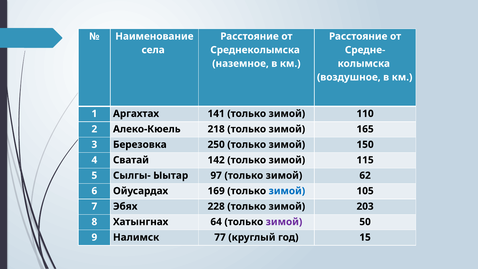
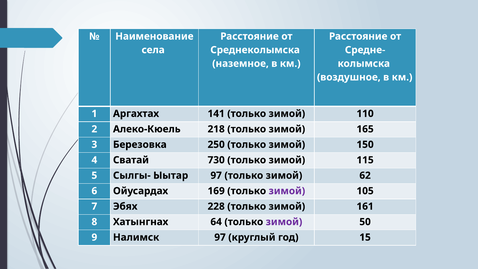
142: 142 -> 730
зимой at (287, 191) colour: blue -> purple
203: 203 -> 161
Налимск 77: 77 -> 97
